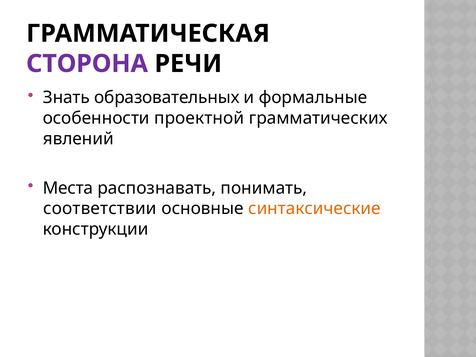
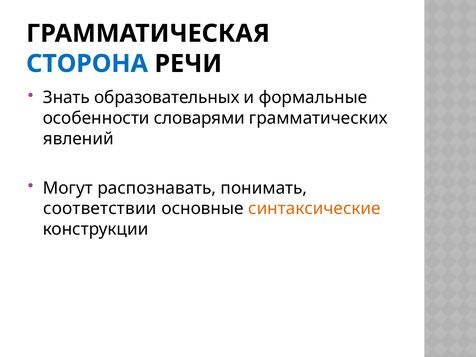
СТОРОНА colour: purple -> blue
проектной: проектной -> словарями
Места: Места -> Могут
